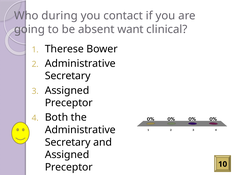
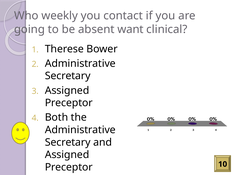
during: during -> weekly
